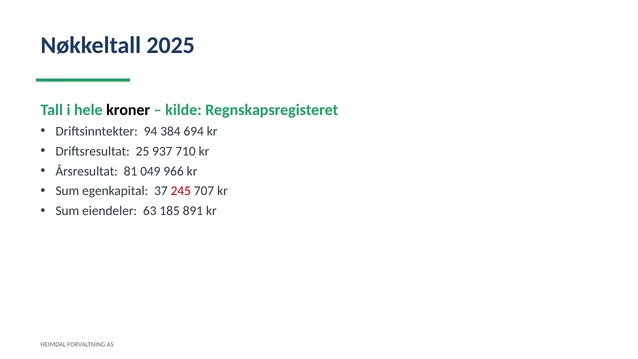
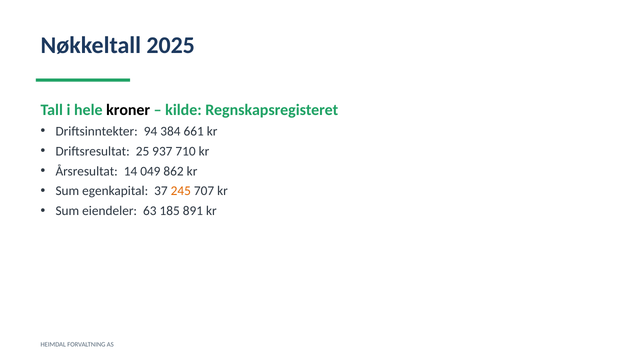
694: 694 -> 661
81: 81 -> 14
966: 966 -> 862
245 colour: red -> orange
